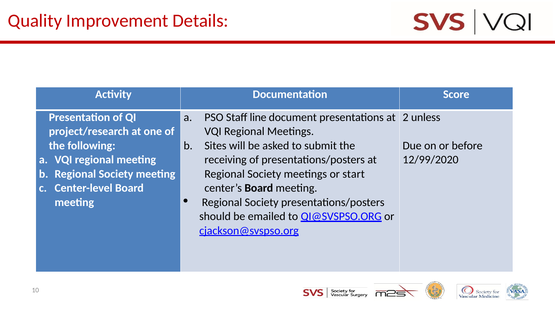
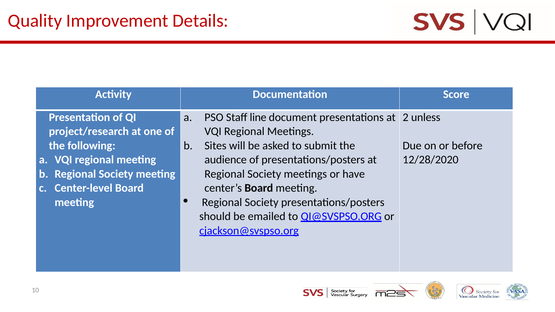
receiving: receiving -> audience
12/99/2020: 12/99/2020 -> 12/28/2020
start: start -> have
